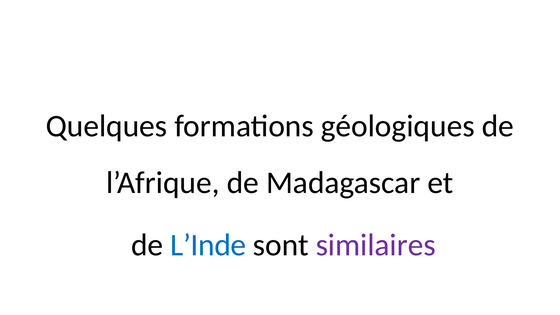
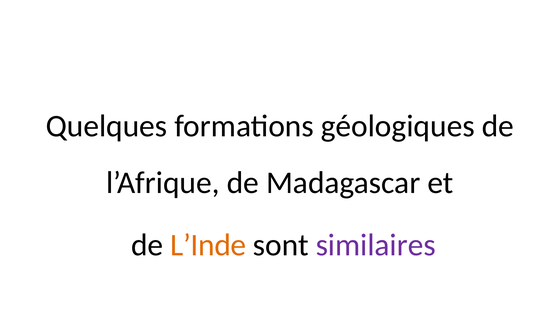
L’Inde colour: blue -> orange
